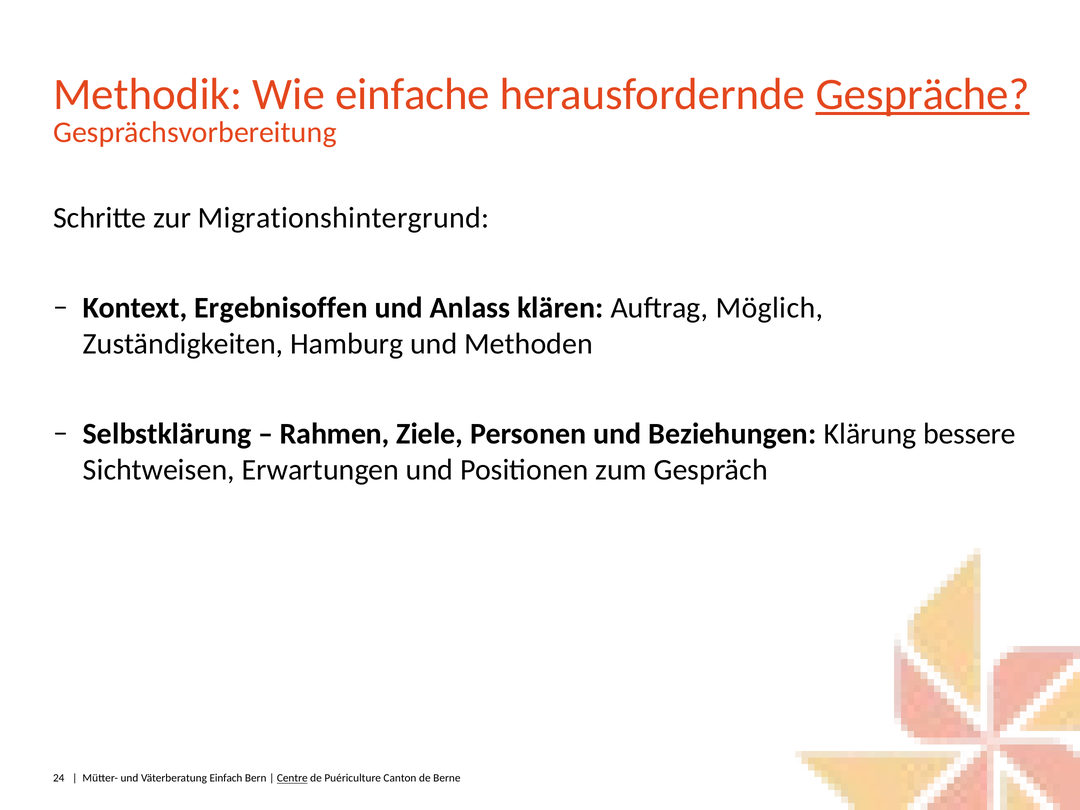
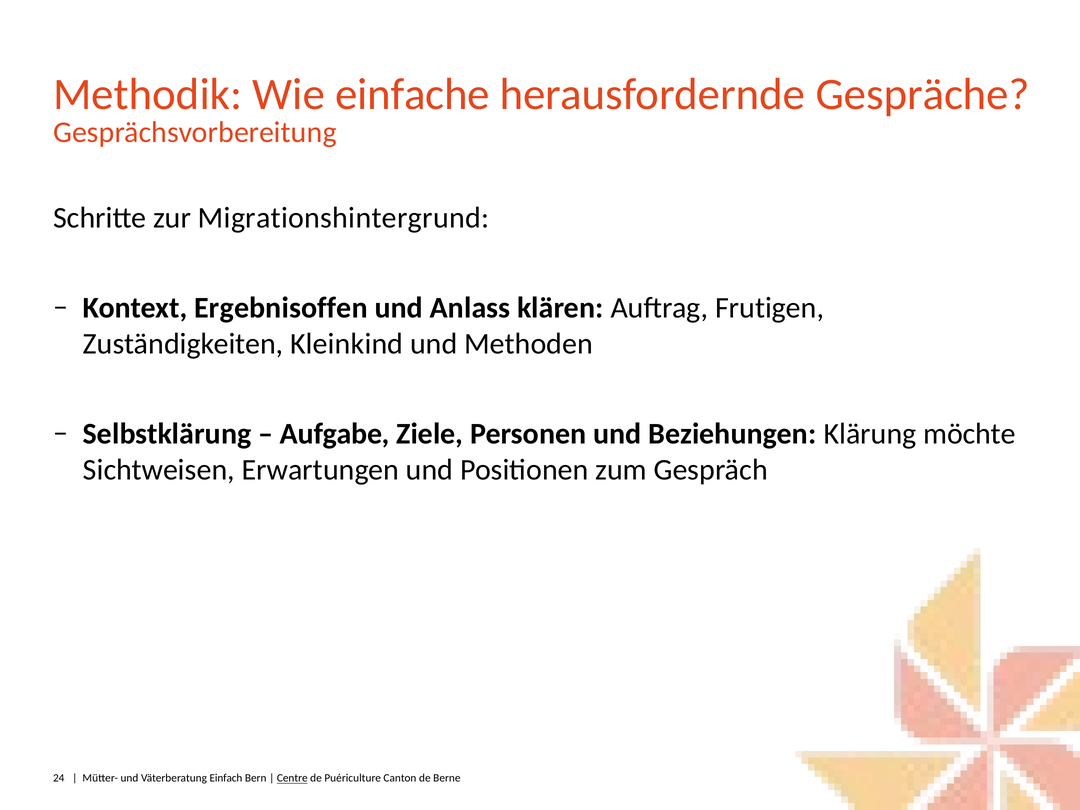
Gespräche underline: present -> none
Möglich: Möglich -> Frutigen
Hamburg: Hamburg -> Kleinkind
Rahmen: Rahmen -> Aufgabe
bessere: bessere -> möchte
